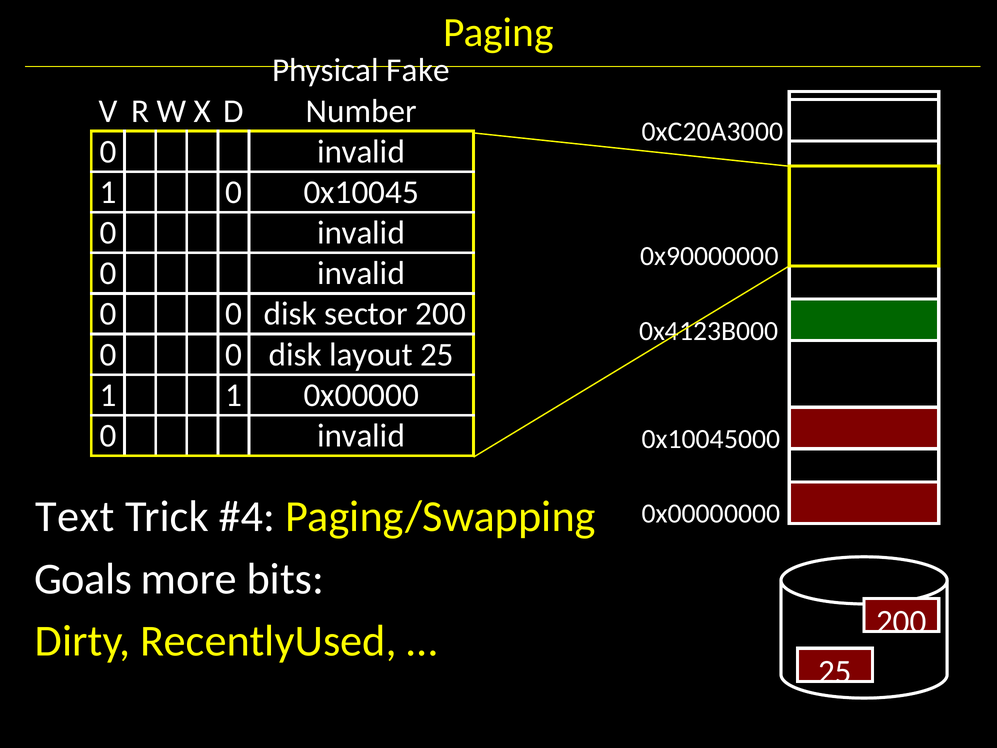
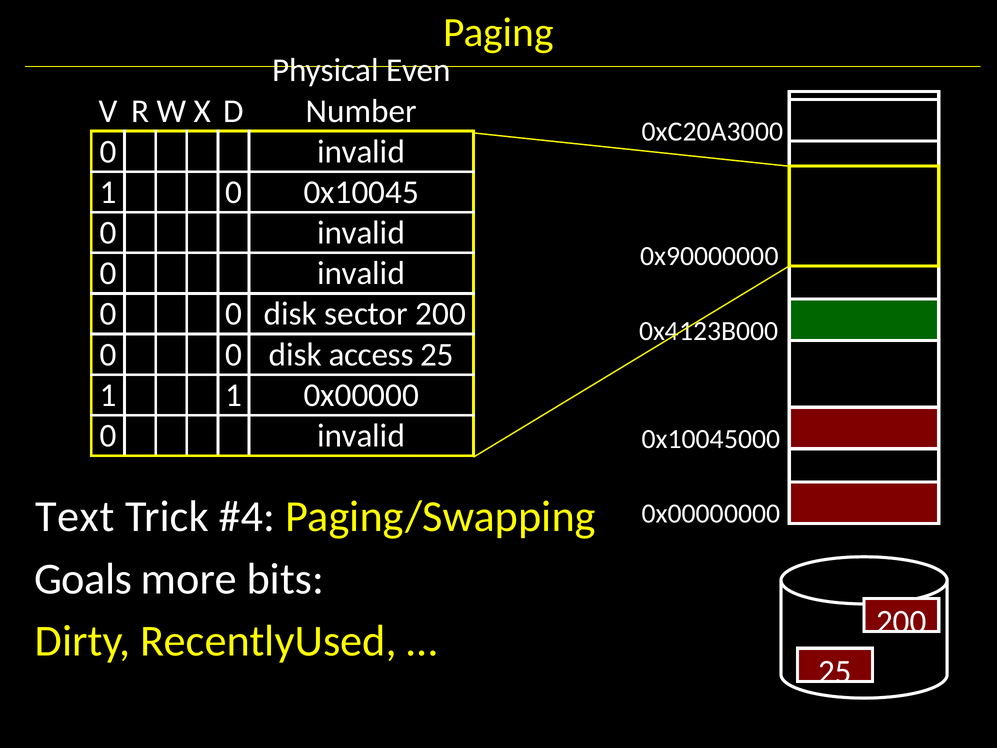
Fake: Fake -> Even
layout: layout -> access
